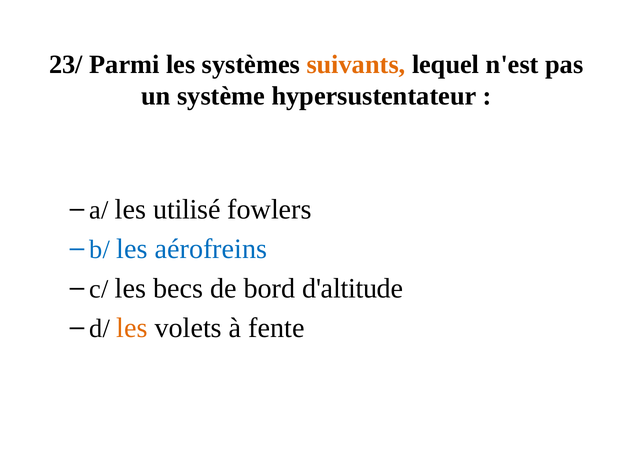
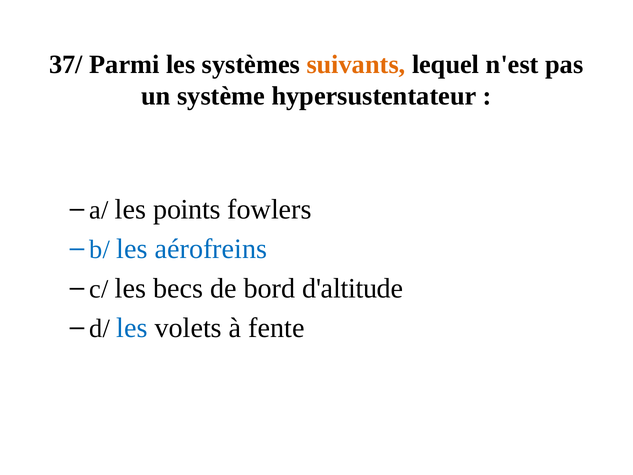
23/: 23/ -> 37/
utilisé: utilisé -> points
les at (132, 328) colour: orange -> blue
